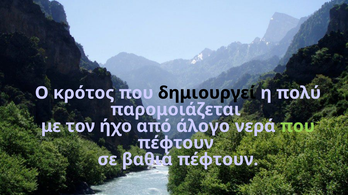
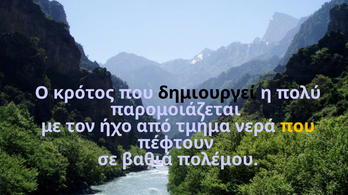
άλογο: άλογο -> τμήμα
που at (297, 127) colour: light green -> yellow
βαθιά πέφτουν: πέφτουν -> πολέμου
